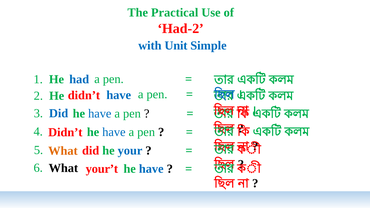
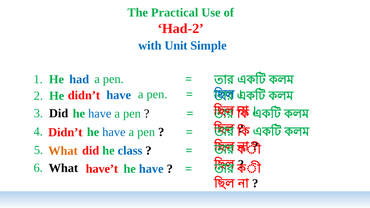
Did at (59, 113) colour: blue -> black
your: your -> class
your’t: your’t -> have’t
